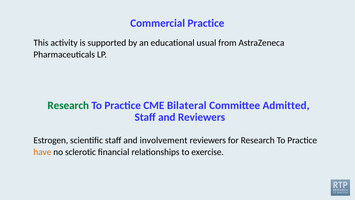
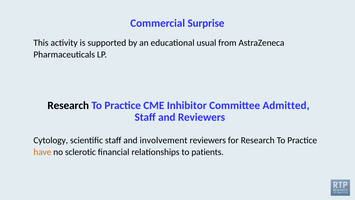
Commercial Practice: Practice -> Surprise
Research at (68, 105) colour: green -> black
Bilateral: Bilateral -> Inhibitor
Estrogen: Estrogen -> Cytology
exercise: exercise -> patients
